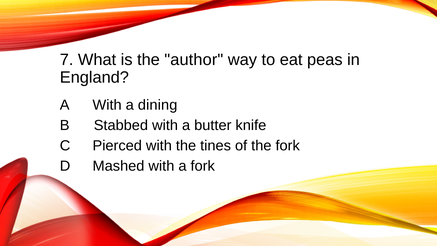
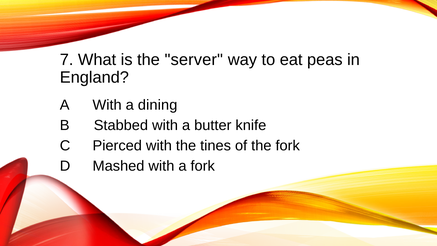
author: author -> server
